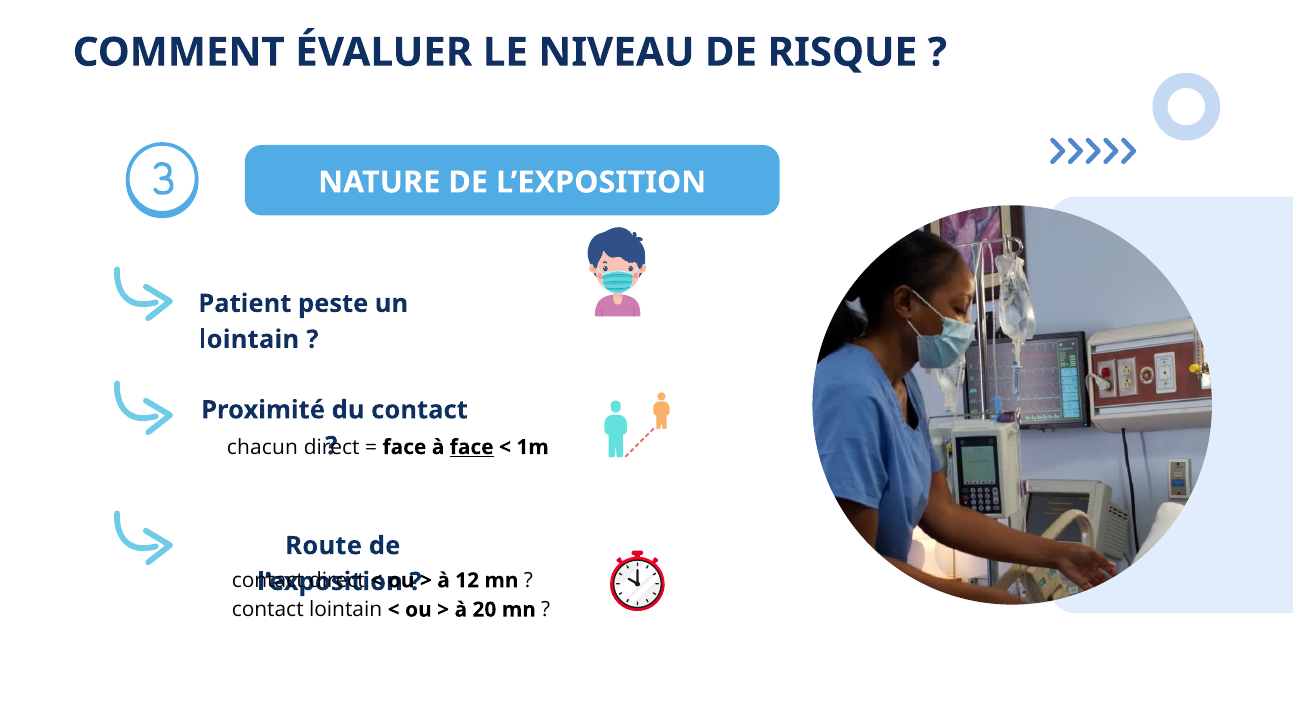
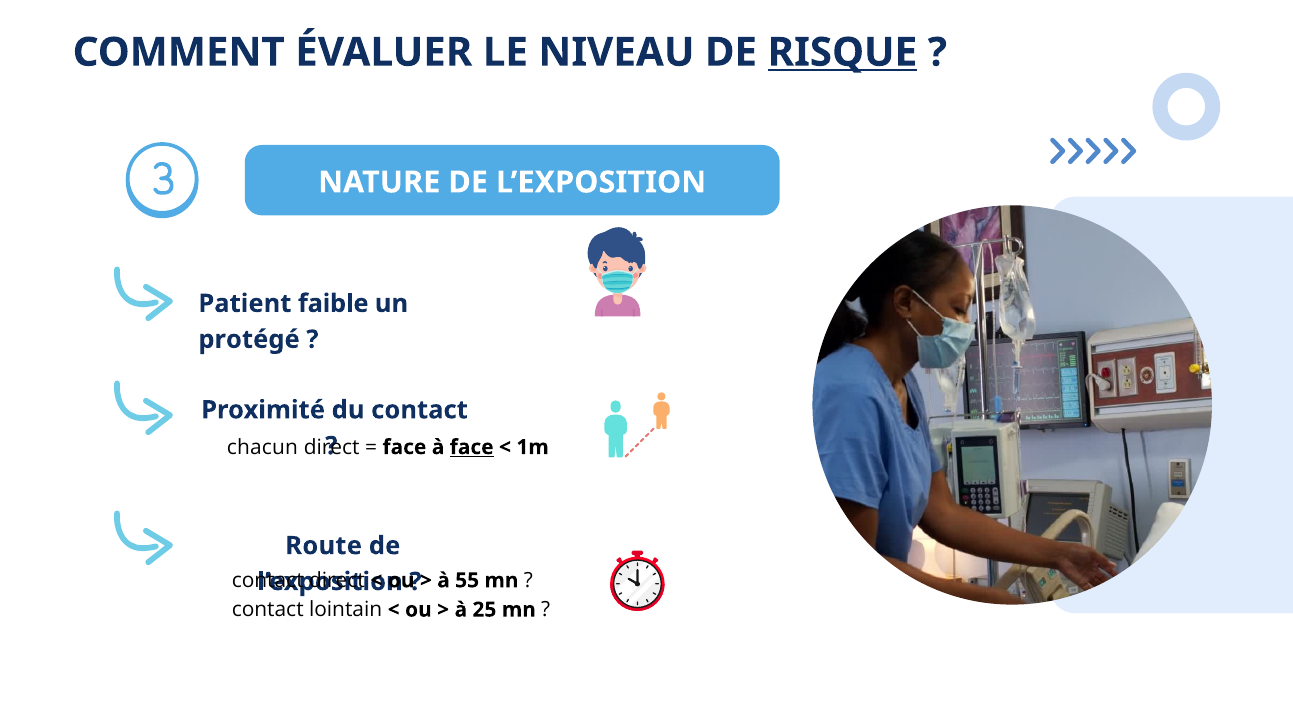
RISQUE underline: none -> present
peste: peste -> faible
lointain at (249, 340): lointain -> protégé
12: 12 -> 55
20: 20 -> 25
